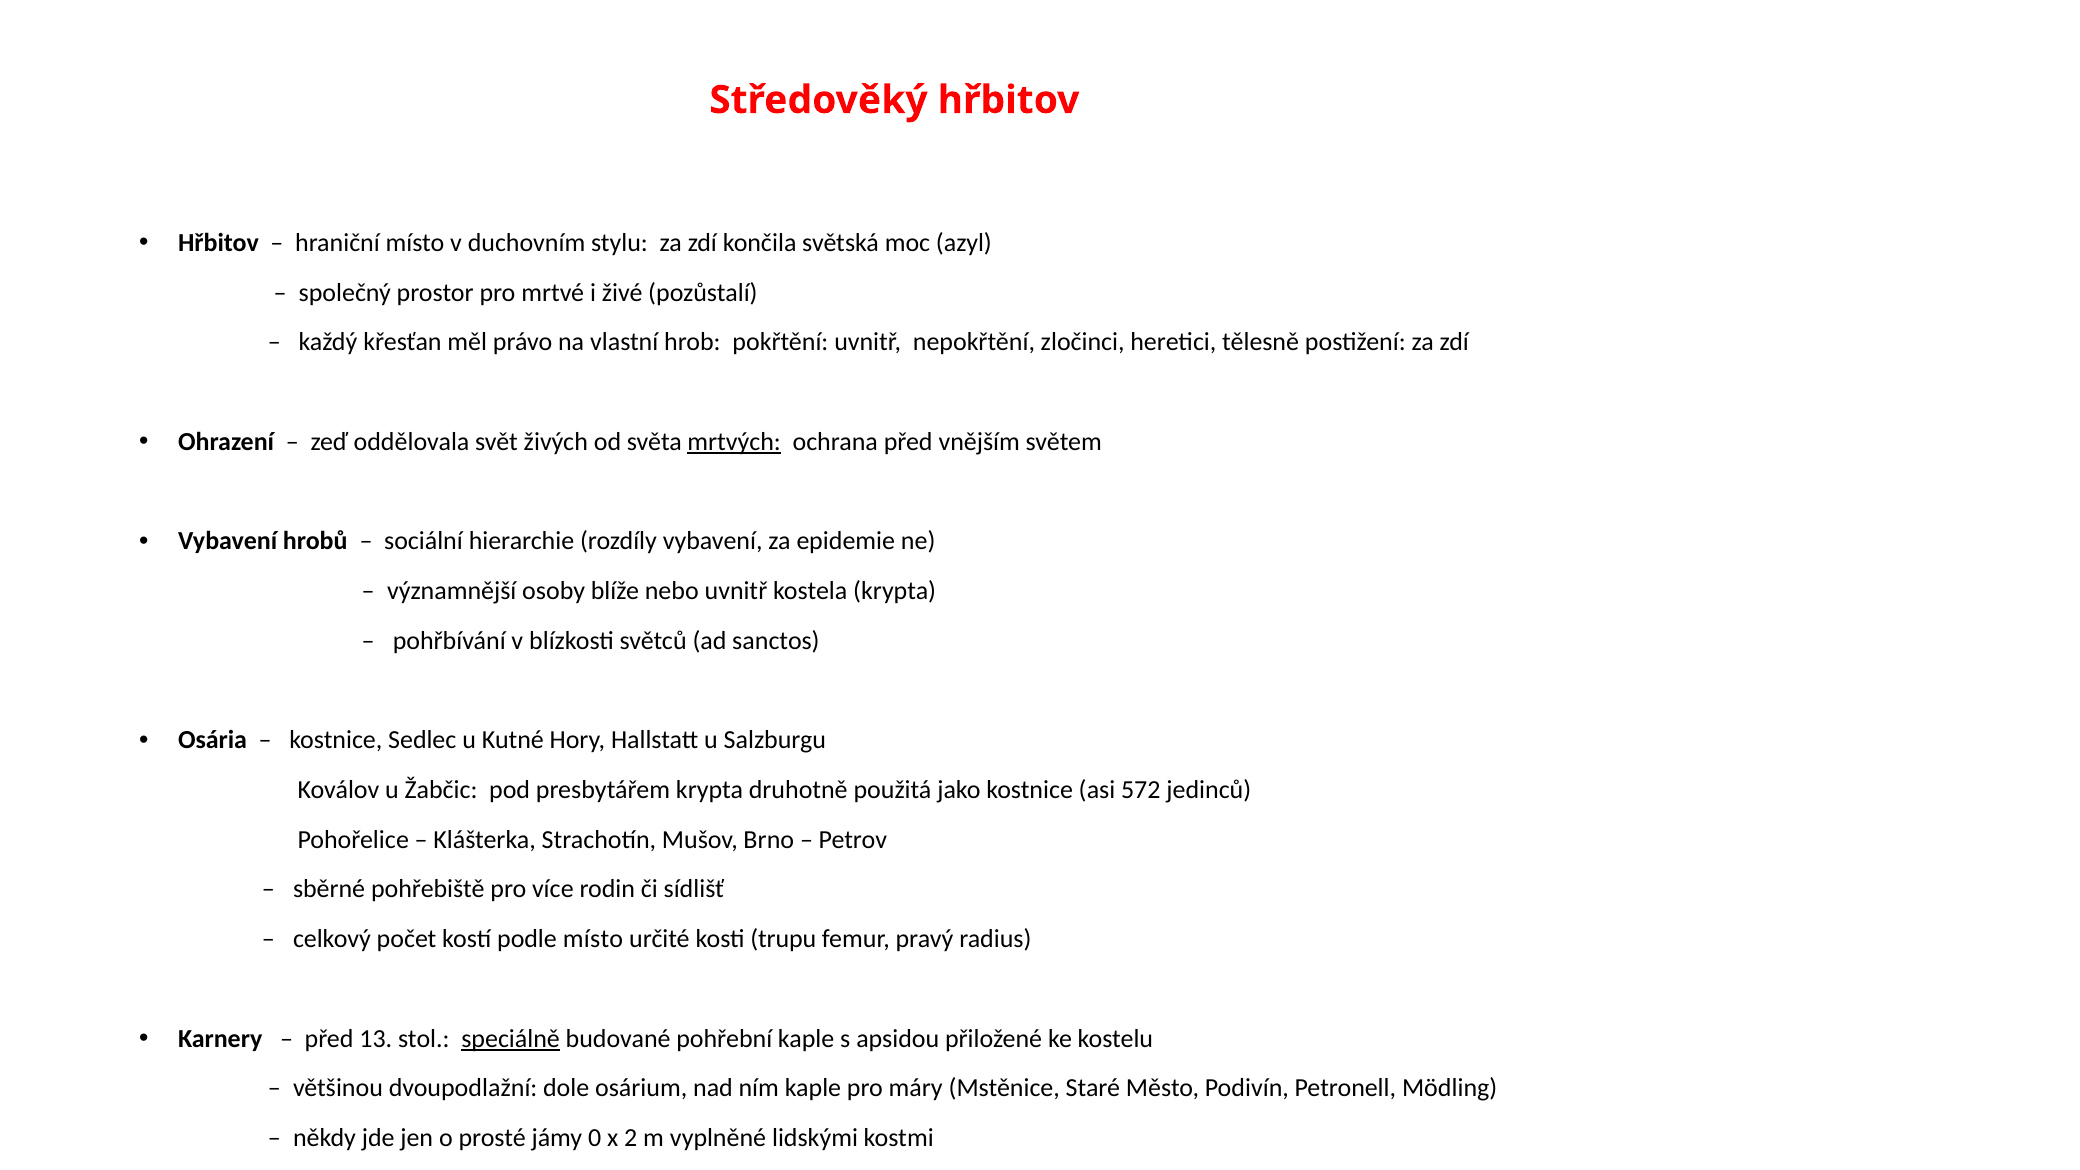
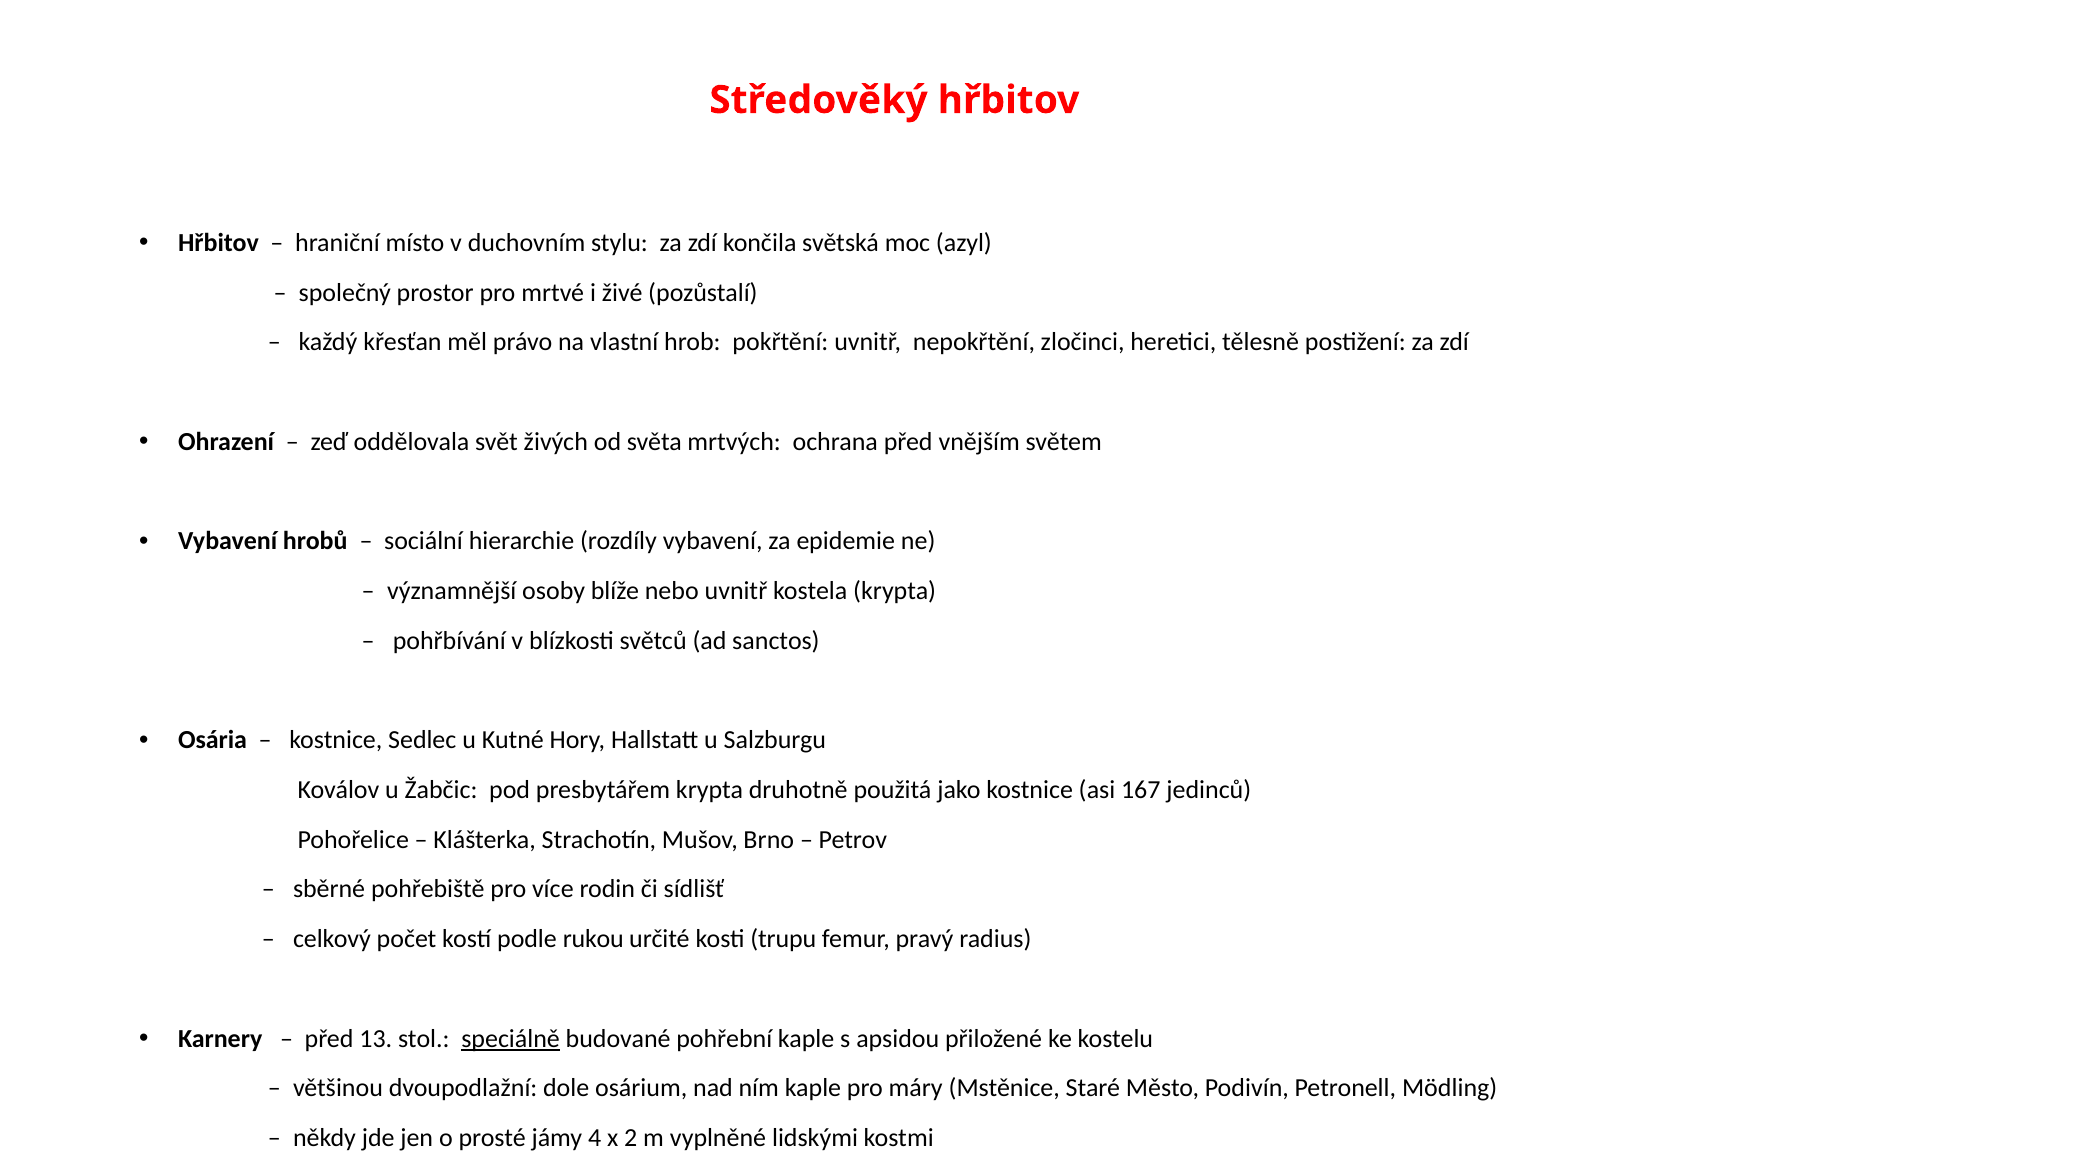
mrtvých underline: present -> none
572: 572 -> 167
podle místo: místo -> rukou
0: 0 -> 4
